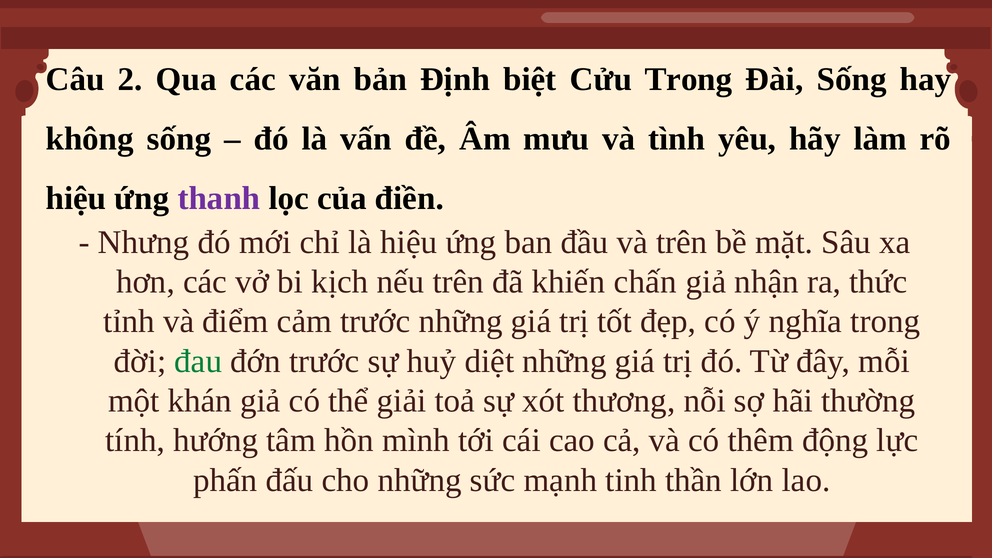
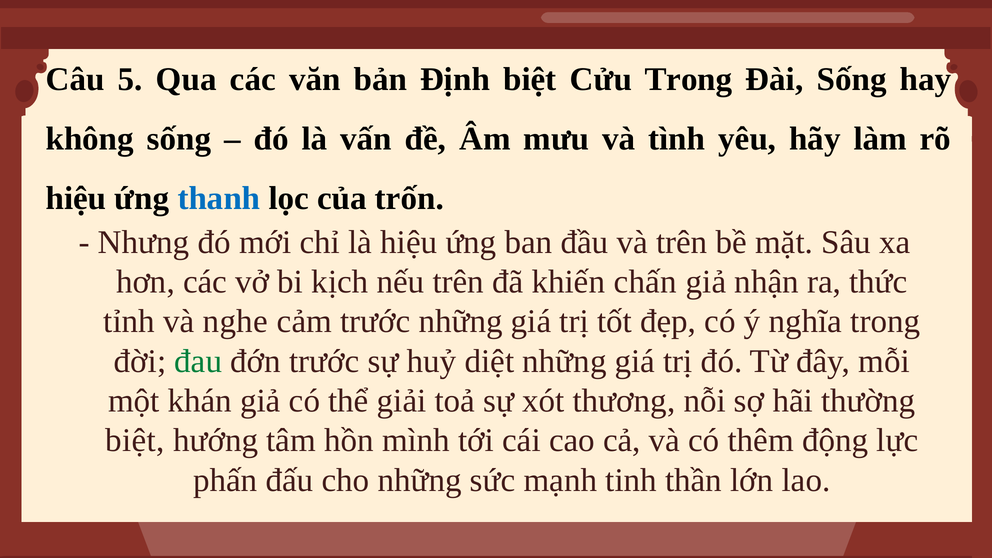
2: 2 -> 5
thanh colour: purple -> blue
điền: điền -> trốn
điểm: điểm -> nghe
tính at (135, 441): tính -> biệt
